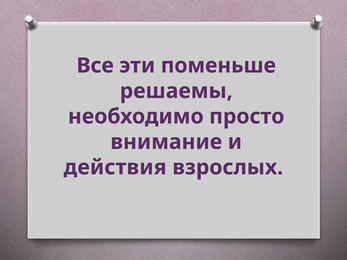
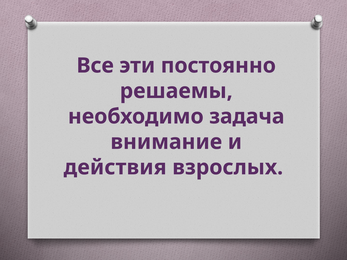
поменьше: поменьше -> постоянно
просто: просто -> задача
